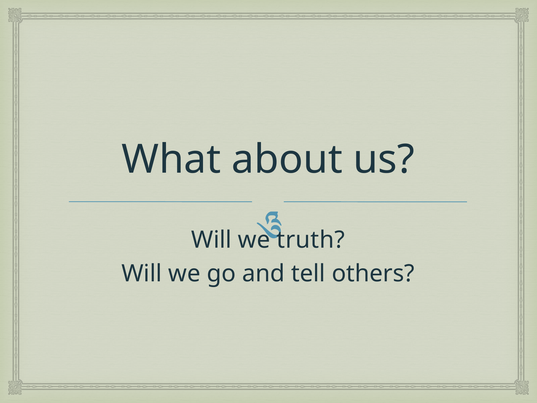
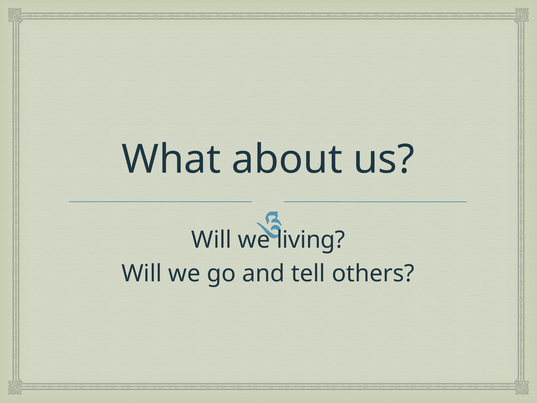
truth: truth -> living
